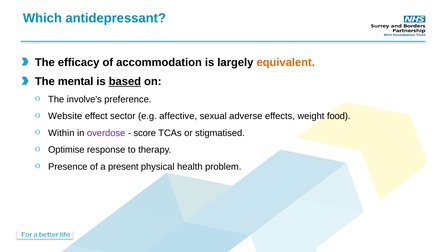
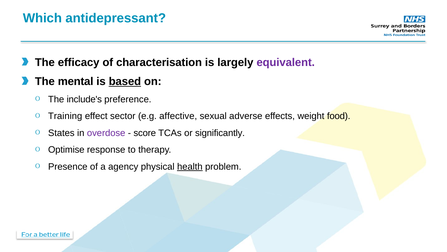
accommodation: accommodation -> characterisation
equivalent colour: orange -> purple
involve's: involve's -> include's
Website: Website -> Training
Within: Within -> States
stigmatised: stigmatised -> significantly
present: present -> agency
health underline: none -> present
